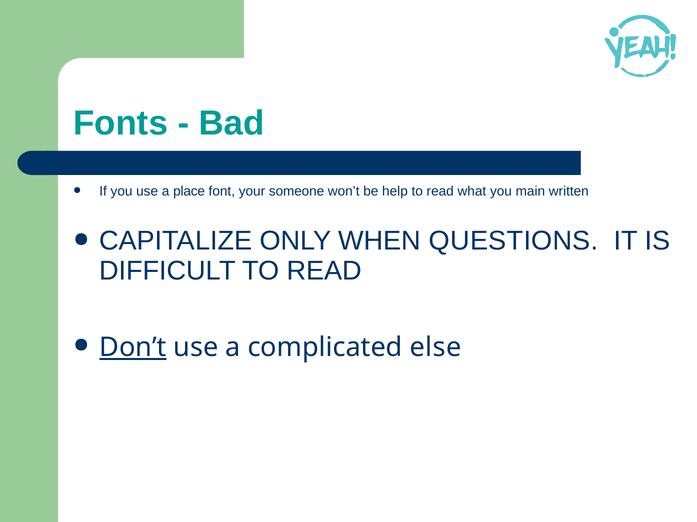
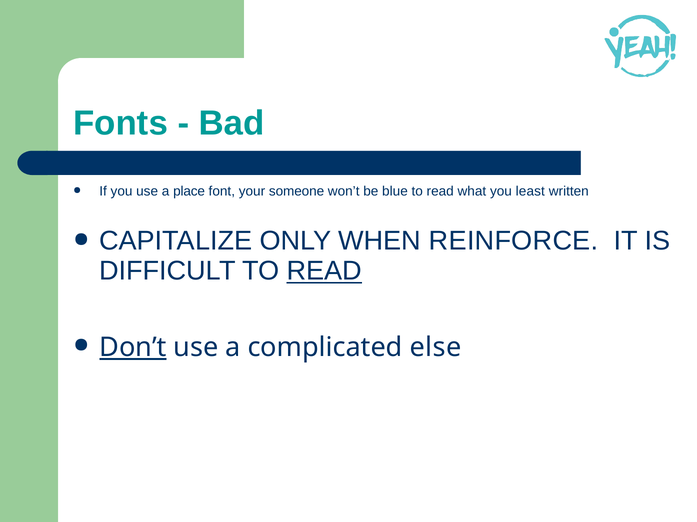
help: help -> blue
main: main -> least
QUESTIONS: QUESTIONS -> REINFORCE
READ at (324, 271) underline: none -> present
